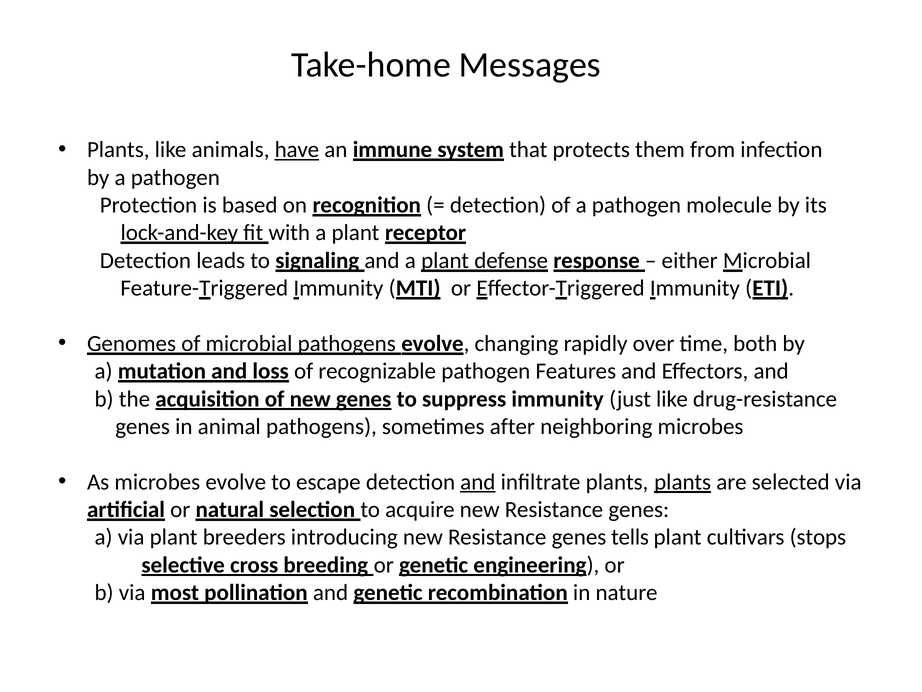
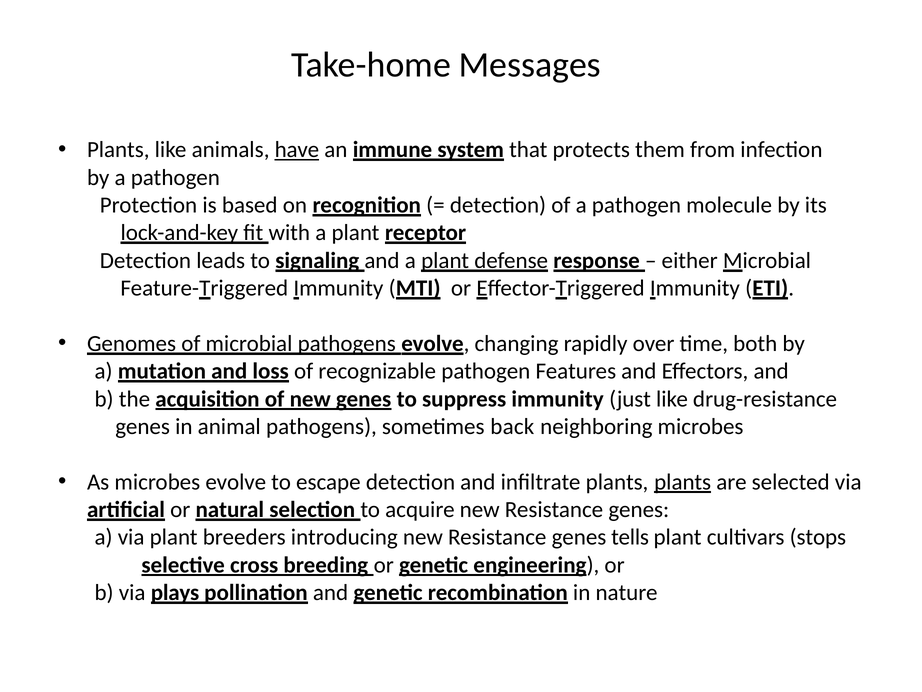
after: after -> back
and at (478, 482) underline: present -> none
most: most -> plays
